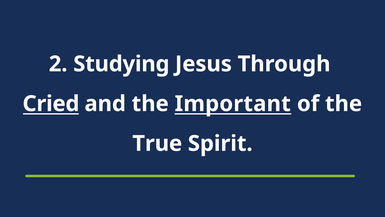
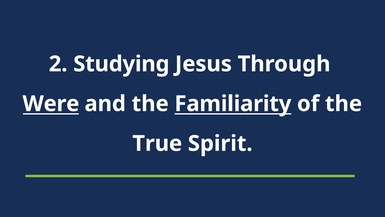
Cried: Cried -> Were
Important: Important -> Familiarity
